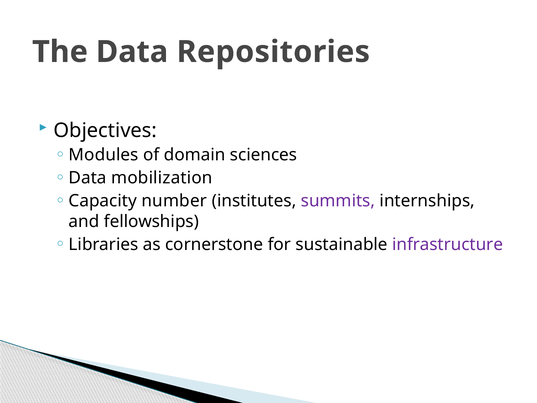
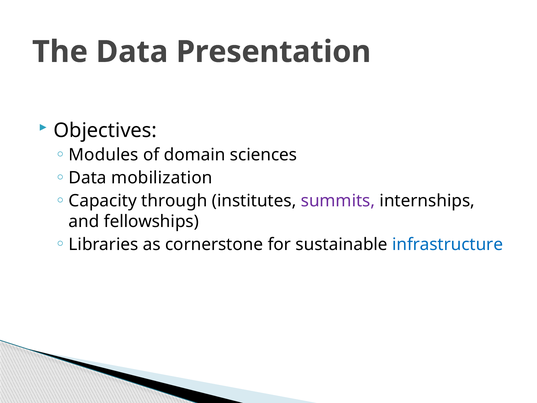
Repositories: Repositories -> Presentation
number: number -> through
infrastructure colour: purple -> blue
